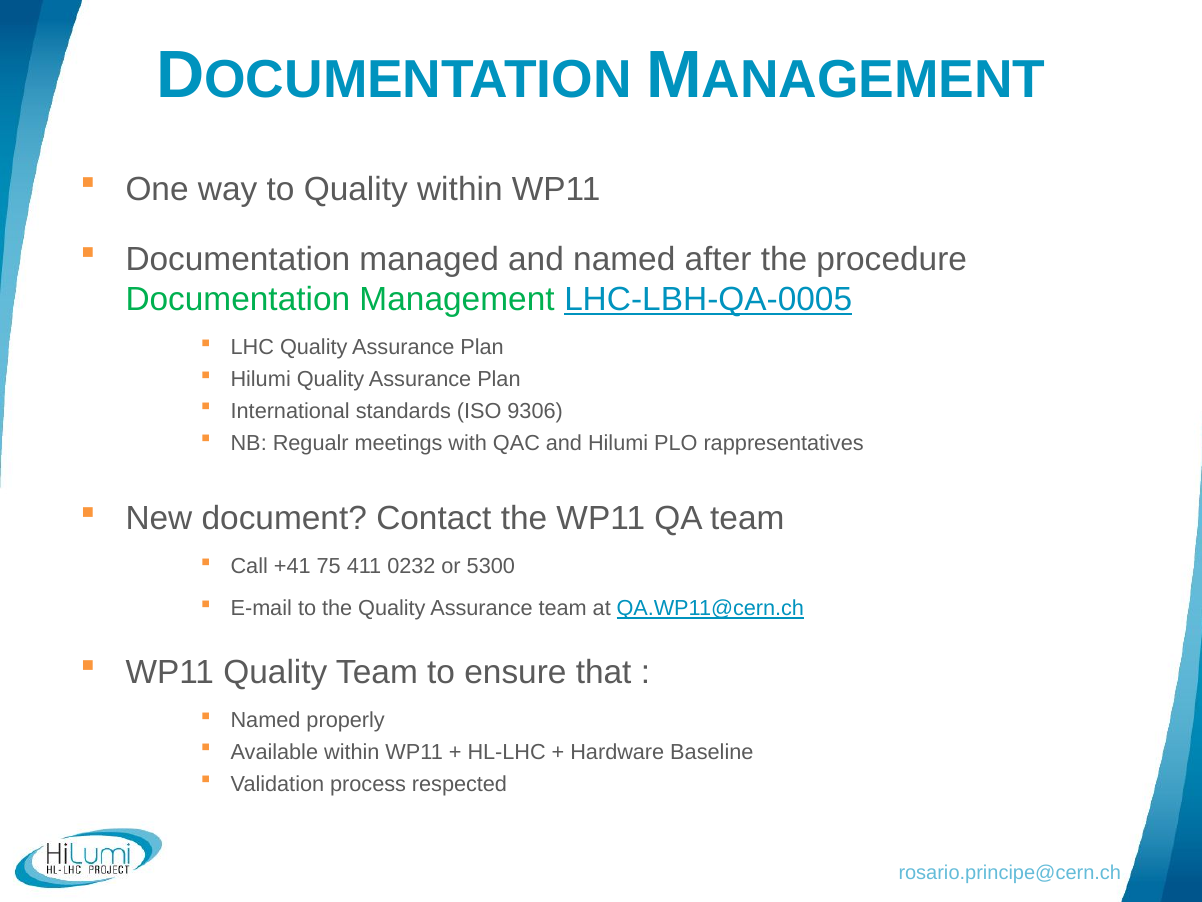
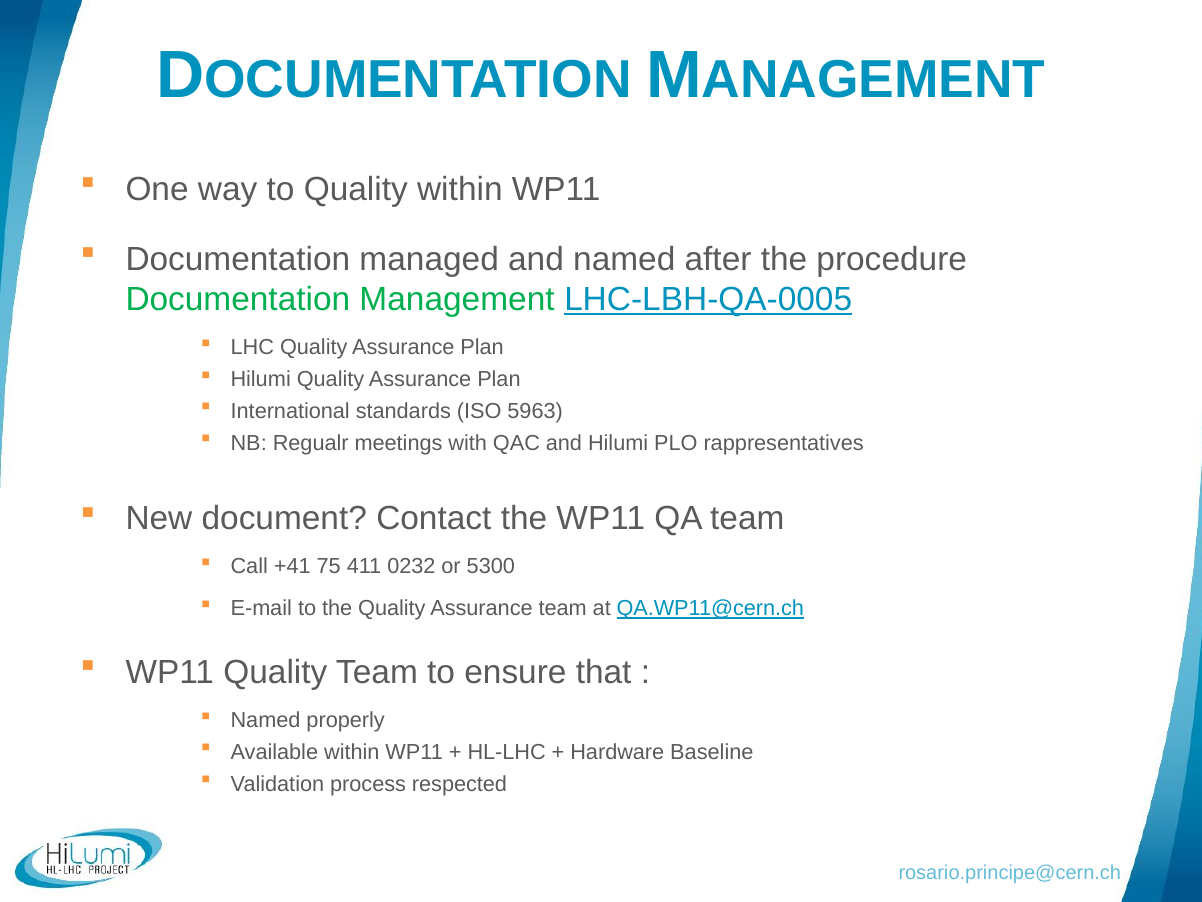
9306: 9306 -> 5963
